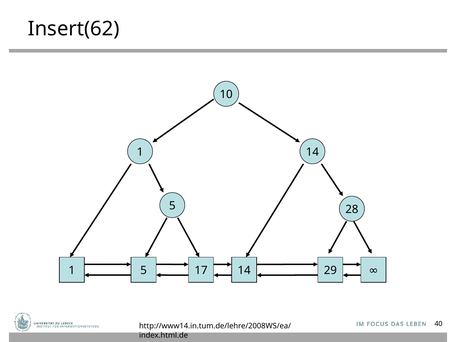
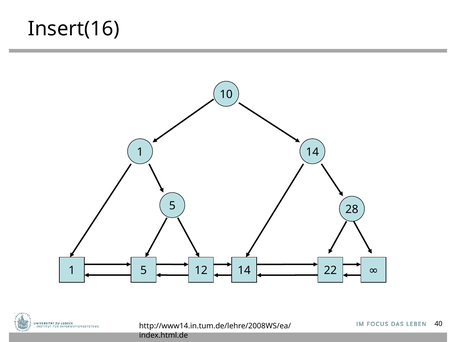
Insert(62: Insert(62 -> Insert(16
17: 17 -> 12
29: 29 -> 22
